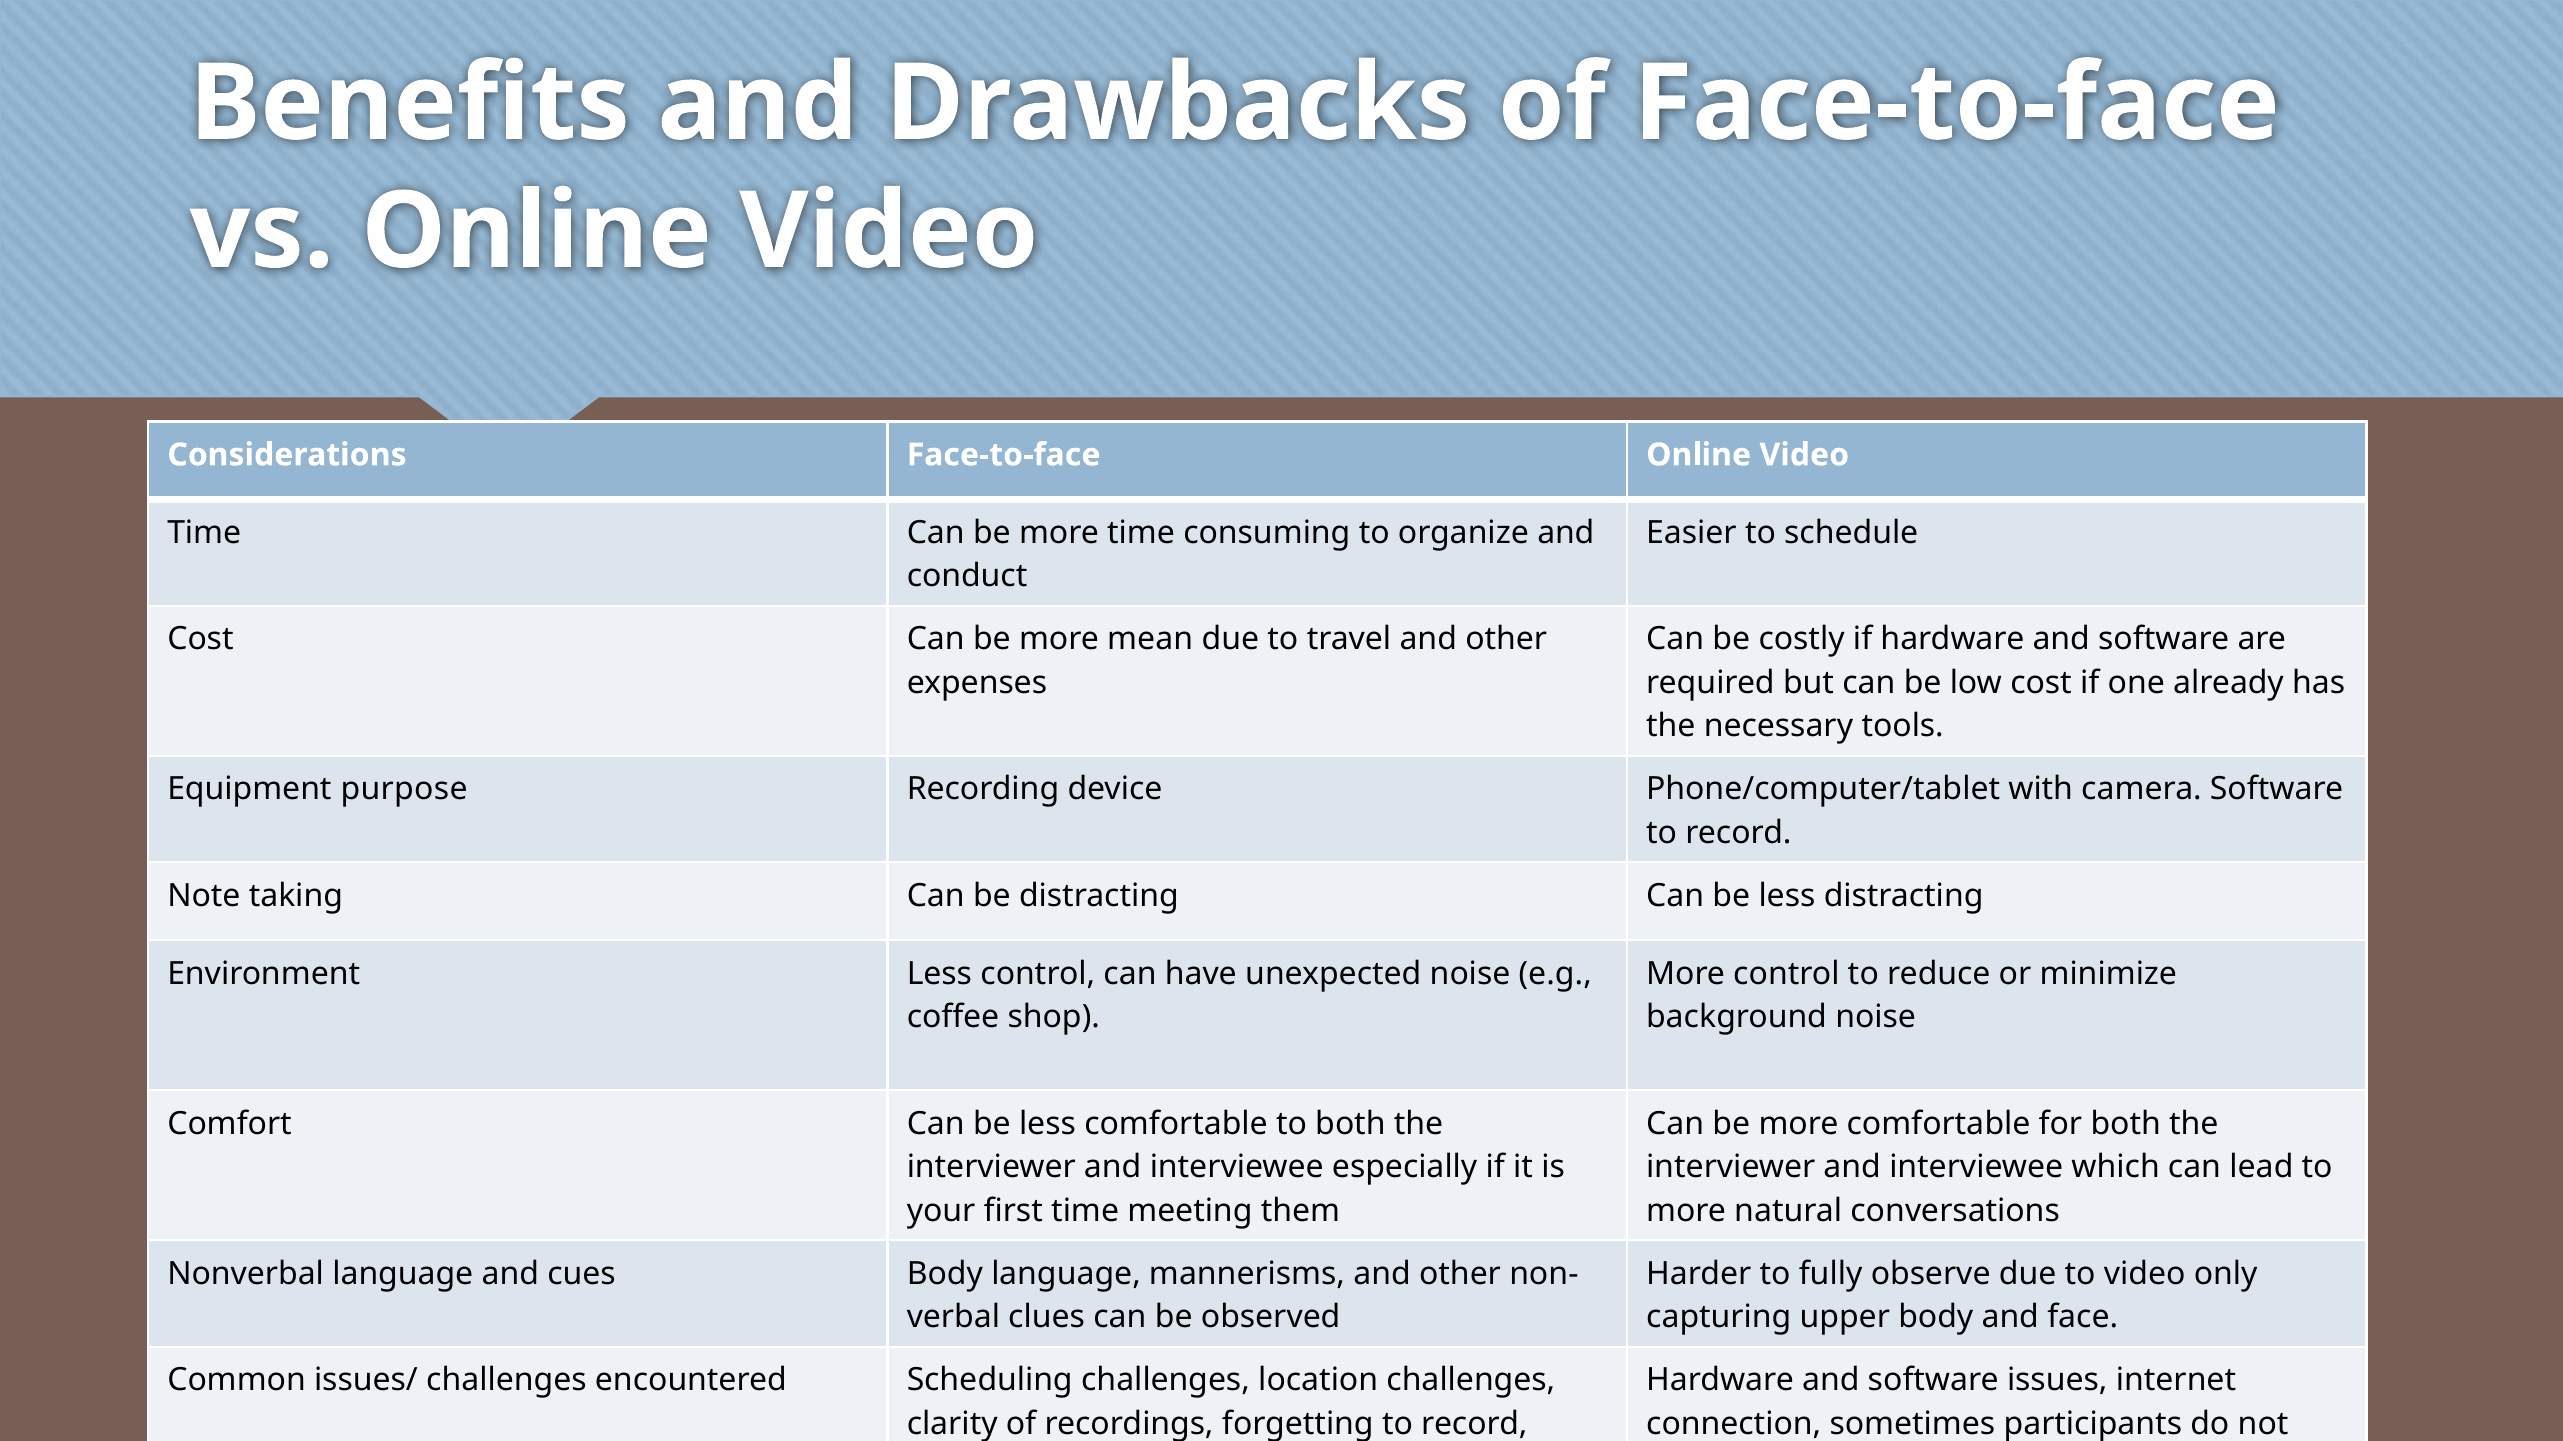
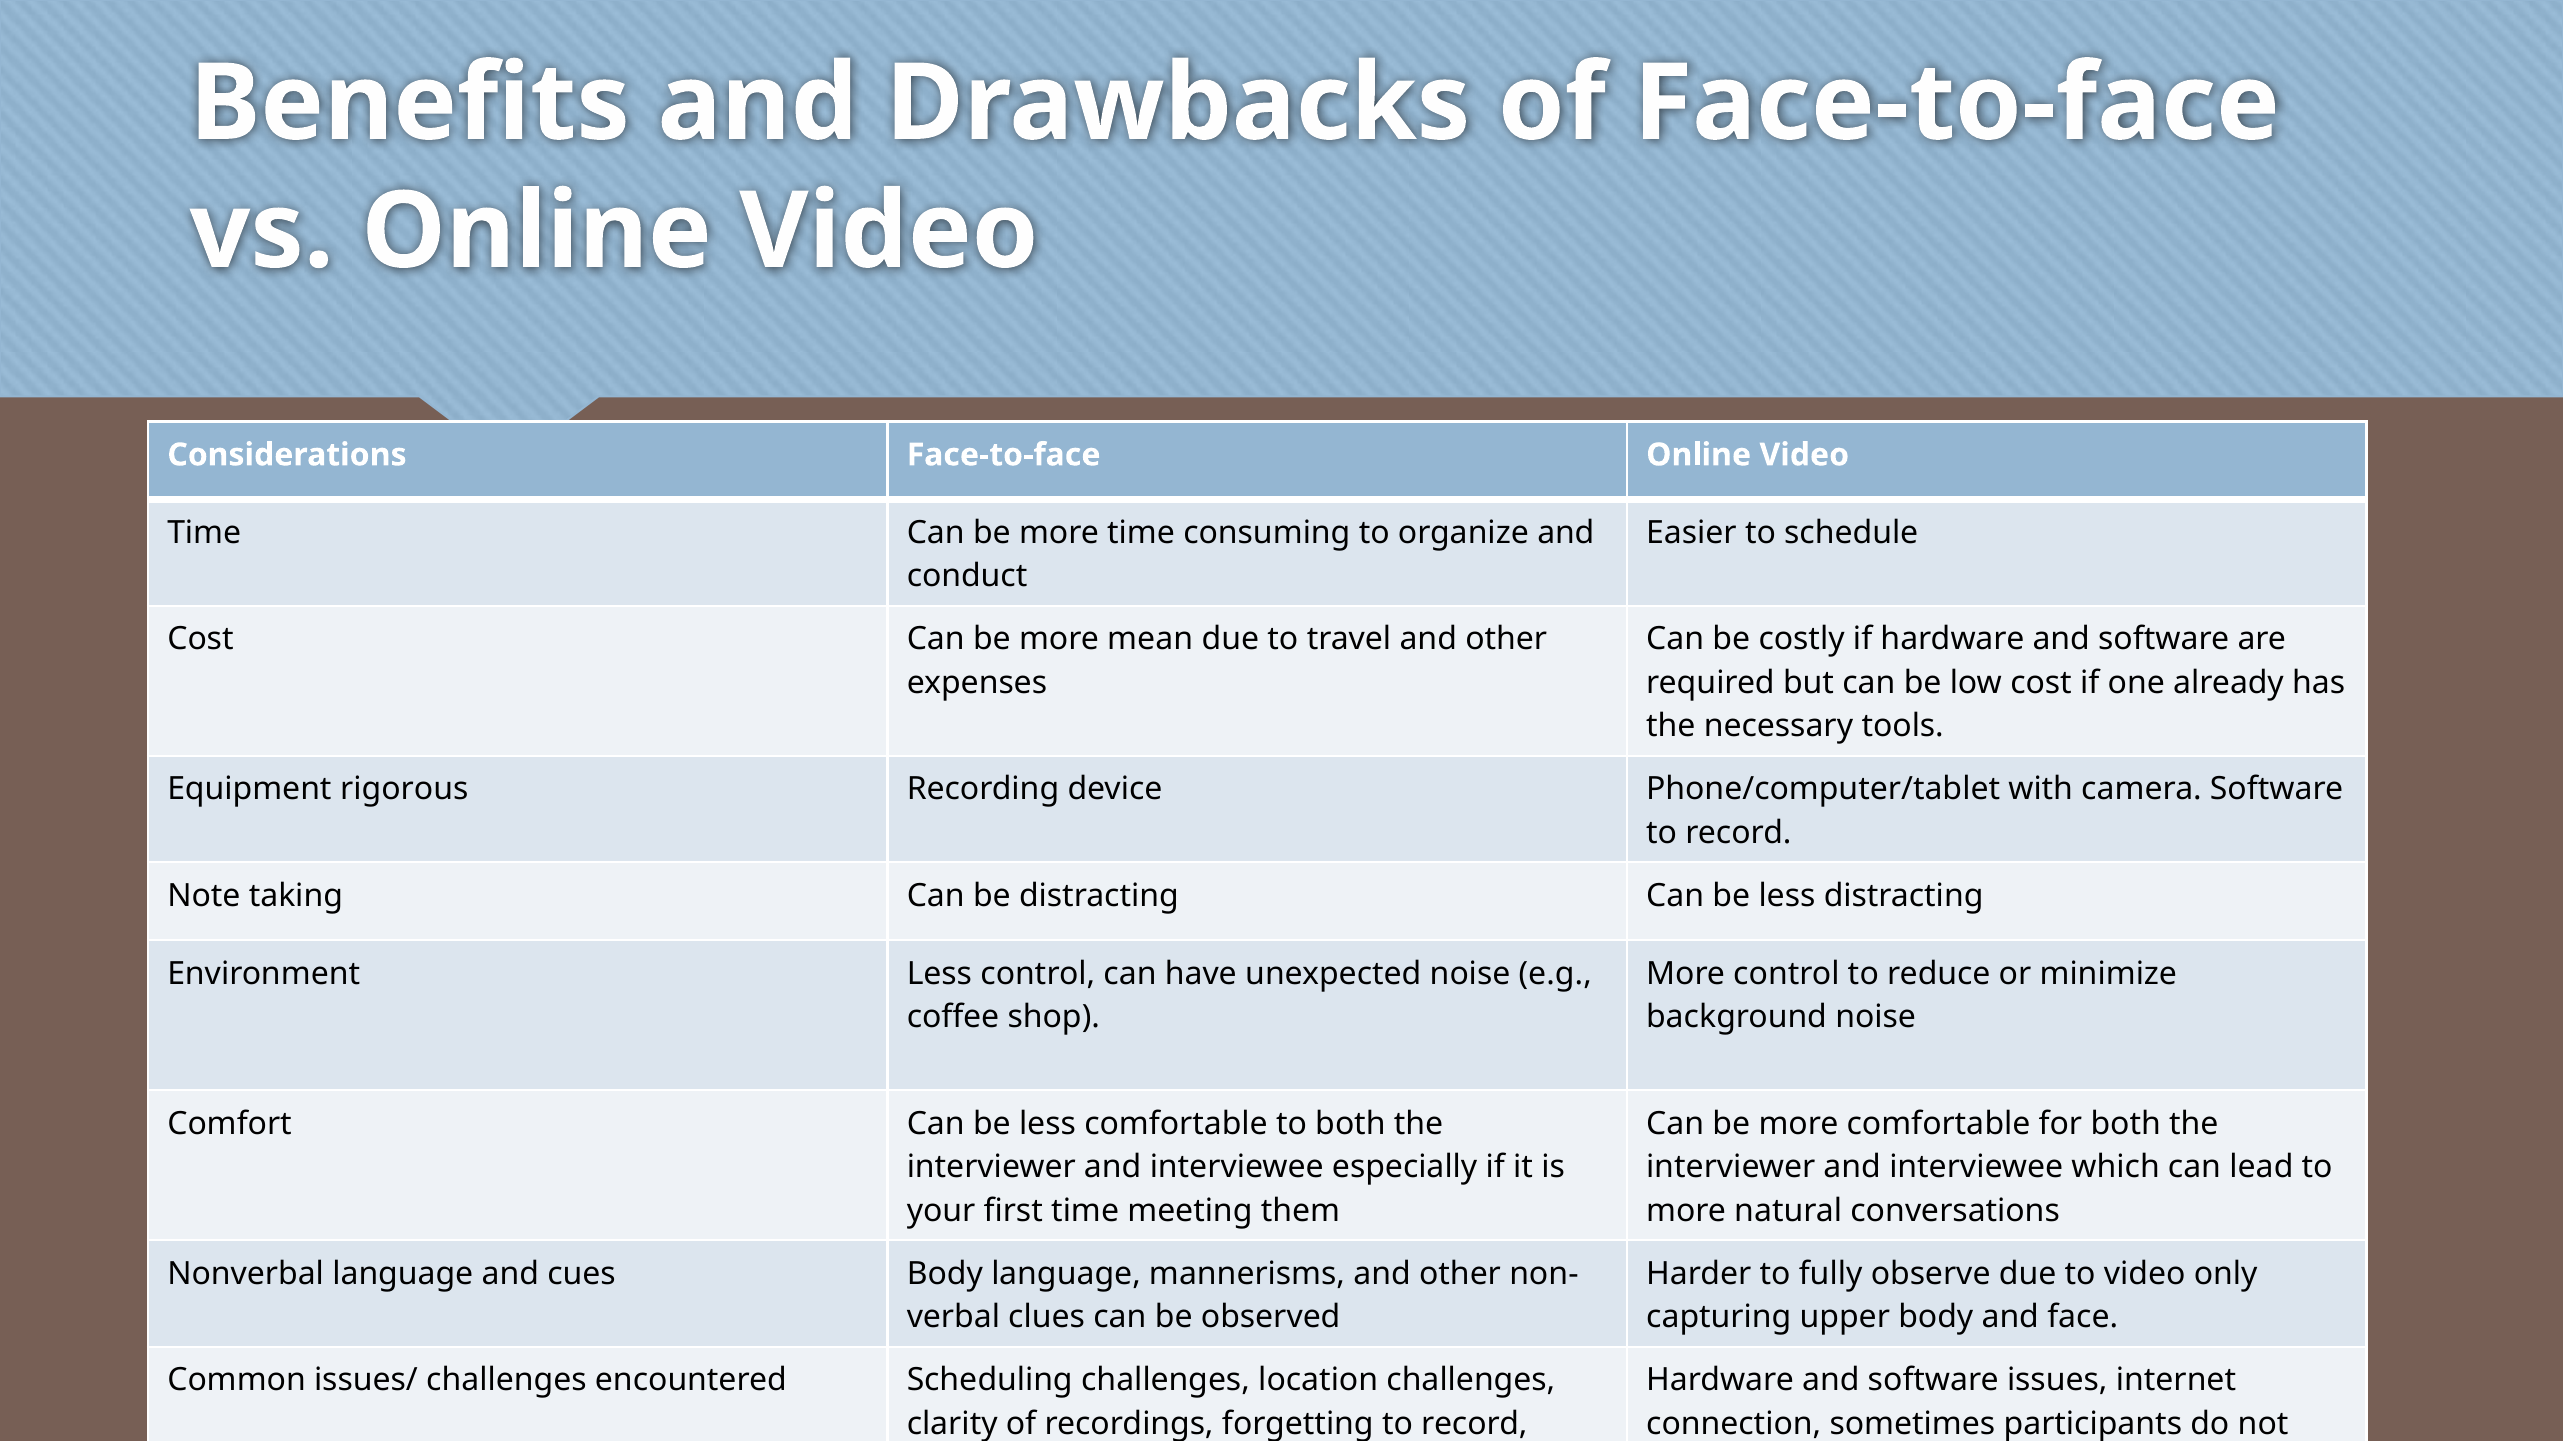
purpose: purpose -> rigorous
